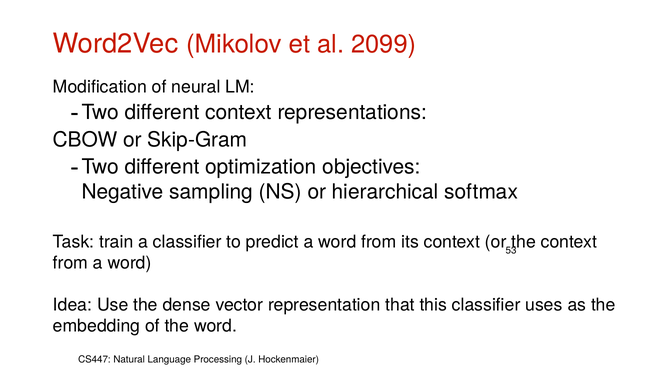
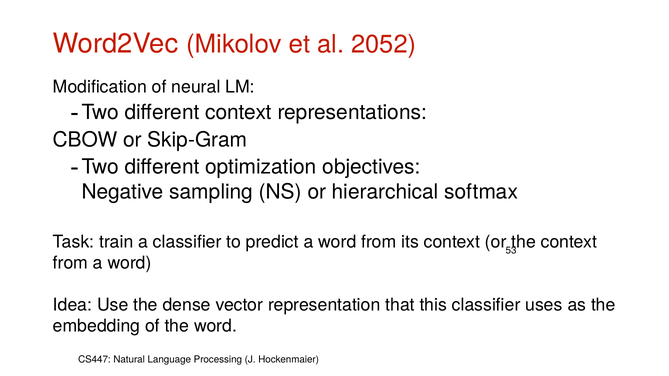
2099: 2099 -> 2052
